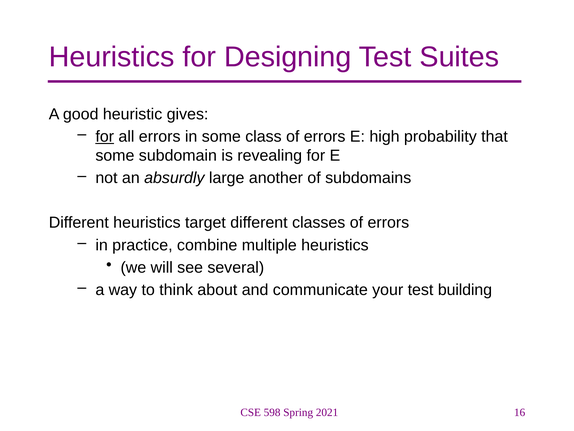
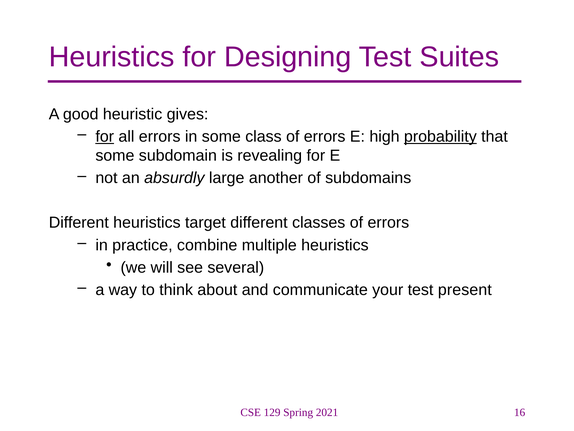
probability underline: none -> present
building: building -> present
598: 598 -> 129
